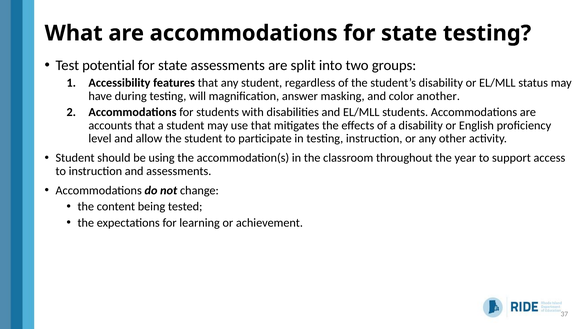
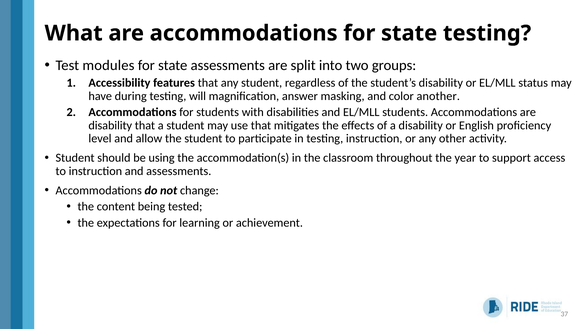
potential: potential -> modules
accounts at (110, 125): accounts -> disability
